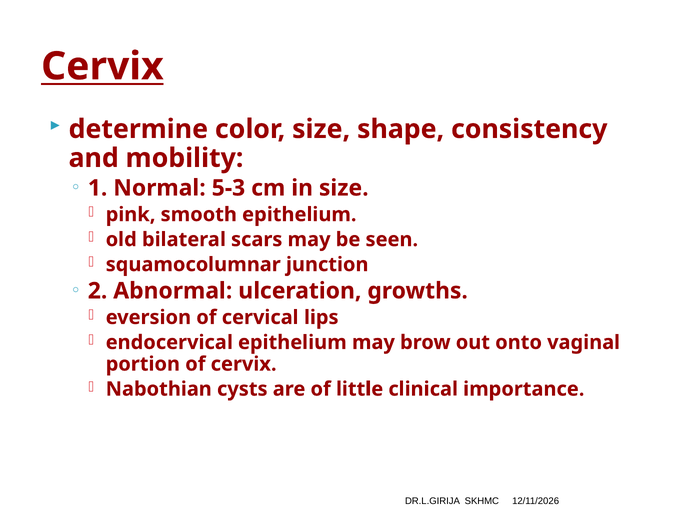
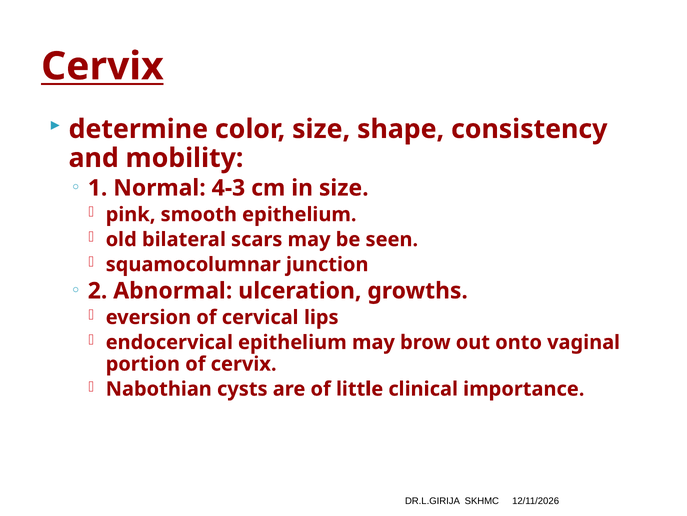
5-3: 5-3 -> 4-3
